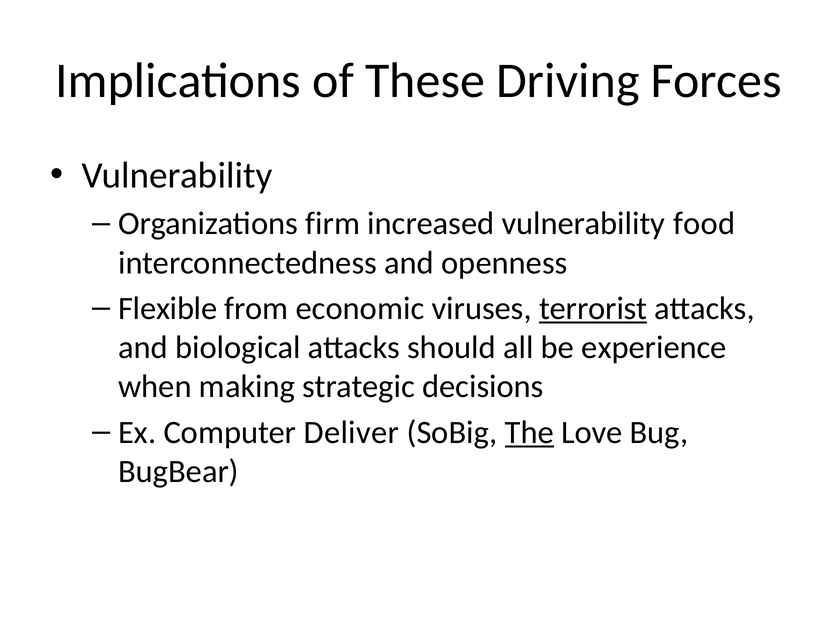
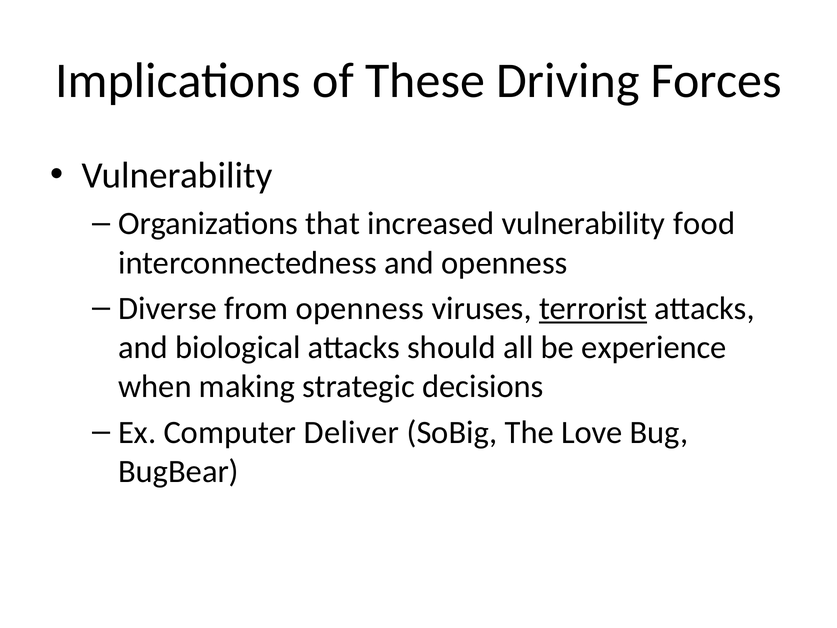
firm: firm -> that
Flexible: Flexible -> Diverse
from economic: economic -> openness
The underline: present -> none
